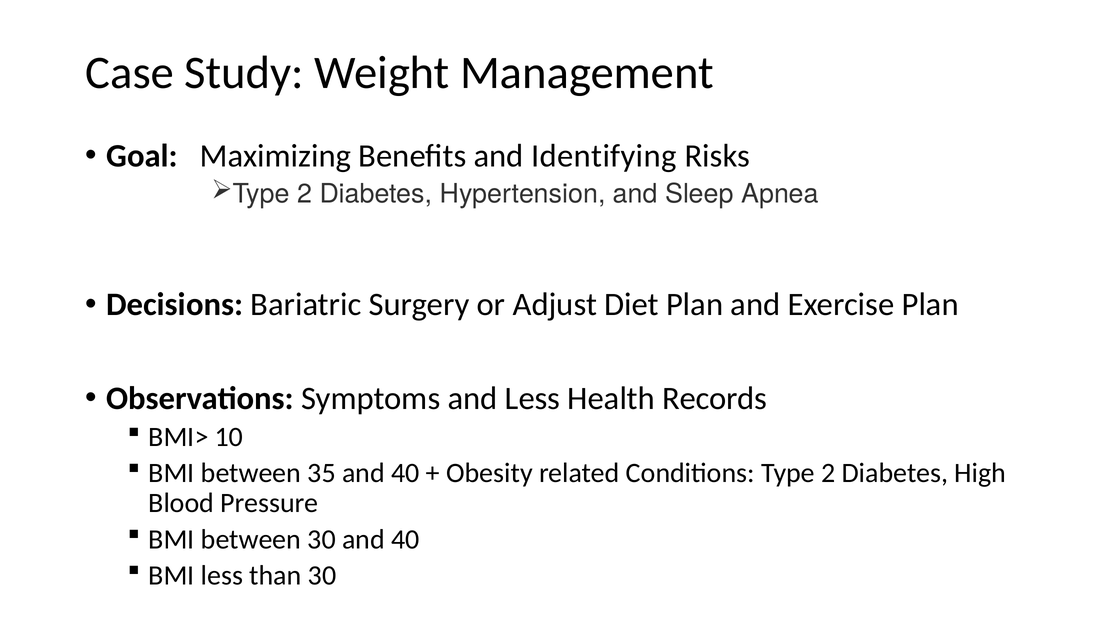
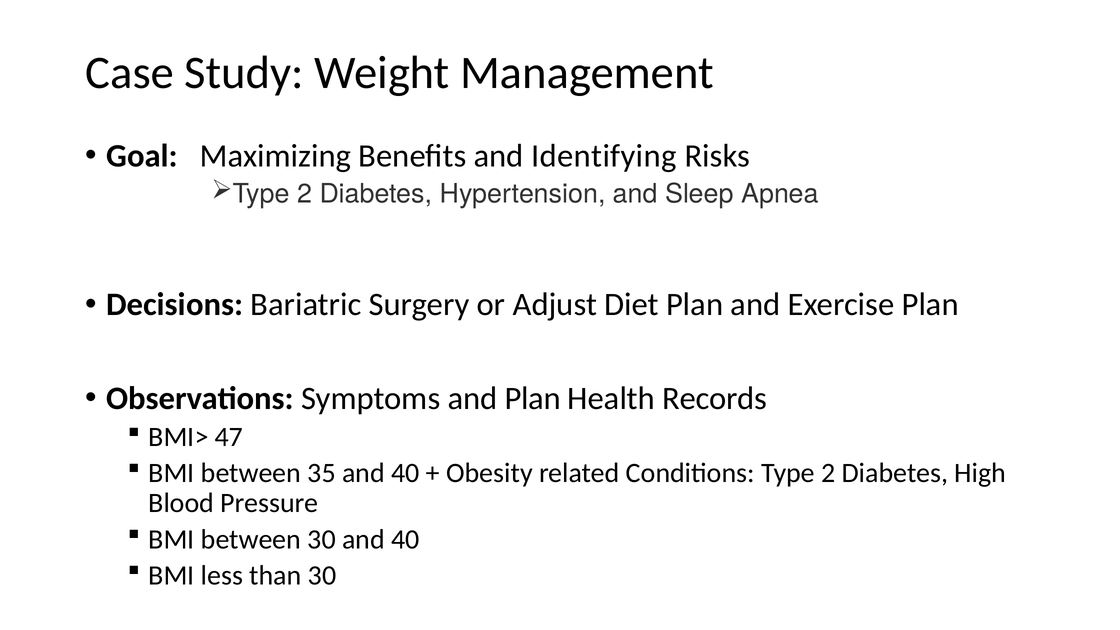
and Less: Less -> Plan
10: 10 -> 47
